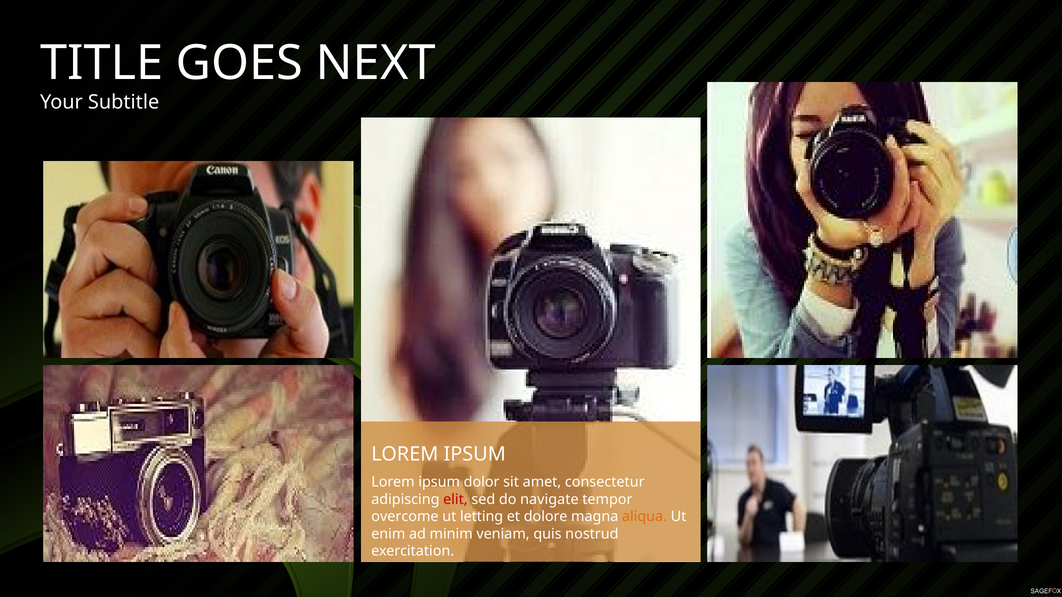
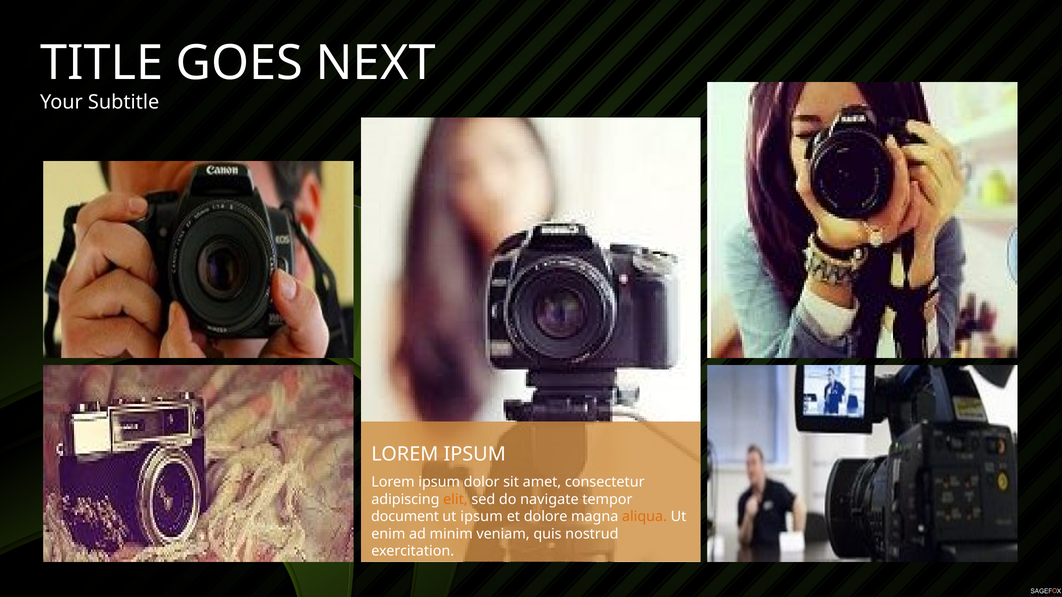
elit colour: red -> orange
overcome: overcome -> document
ut letting: letting -> ipsum
